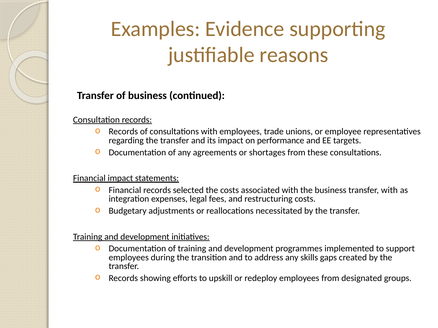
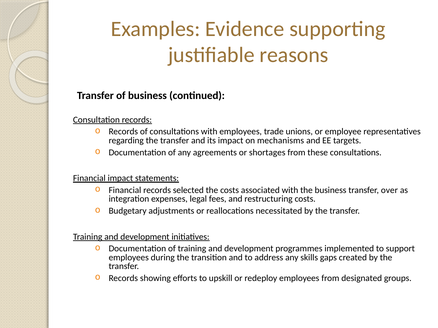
performance: performance -> mechanisms
transfer with: with -> over
